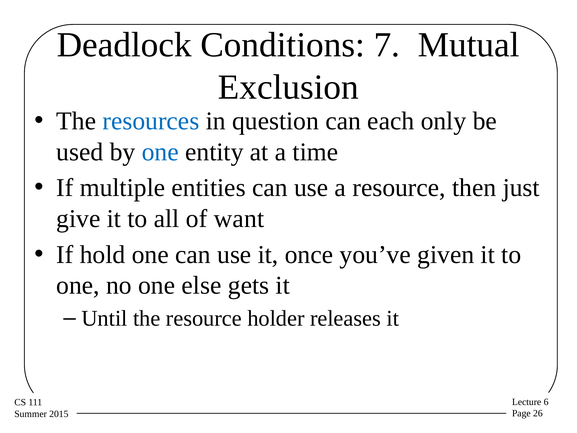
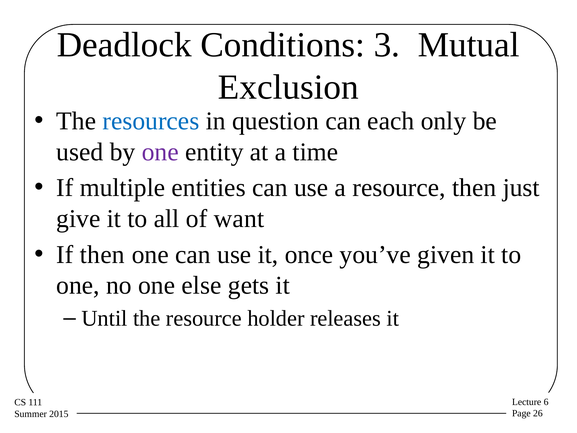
7: 7 -> 3
one at (160, 152) colour: blue -> purple
If hold: hold -> then
